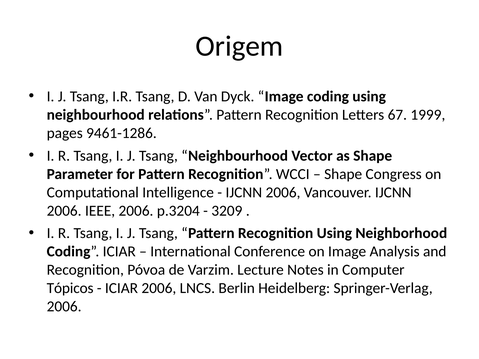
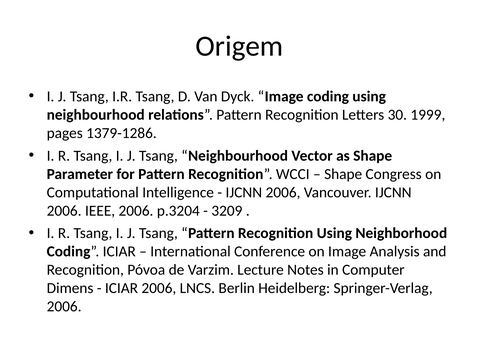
67: 67 -> 30
9461-1286: 9461-1286 -> 1379-1286
Tópicos: Tópicos -> Dimens
